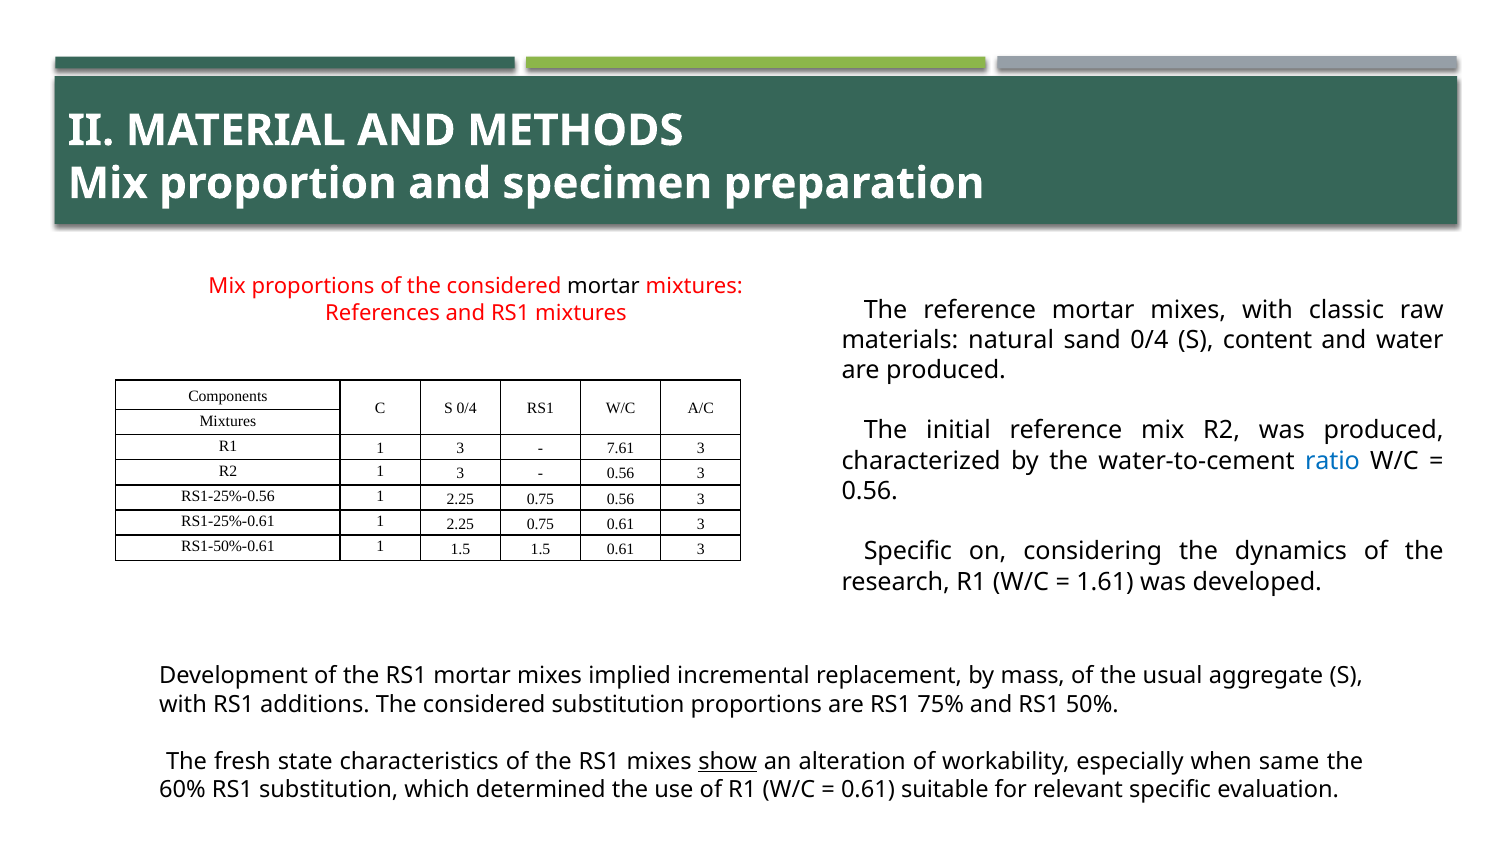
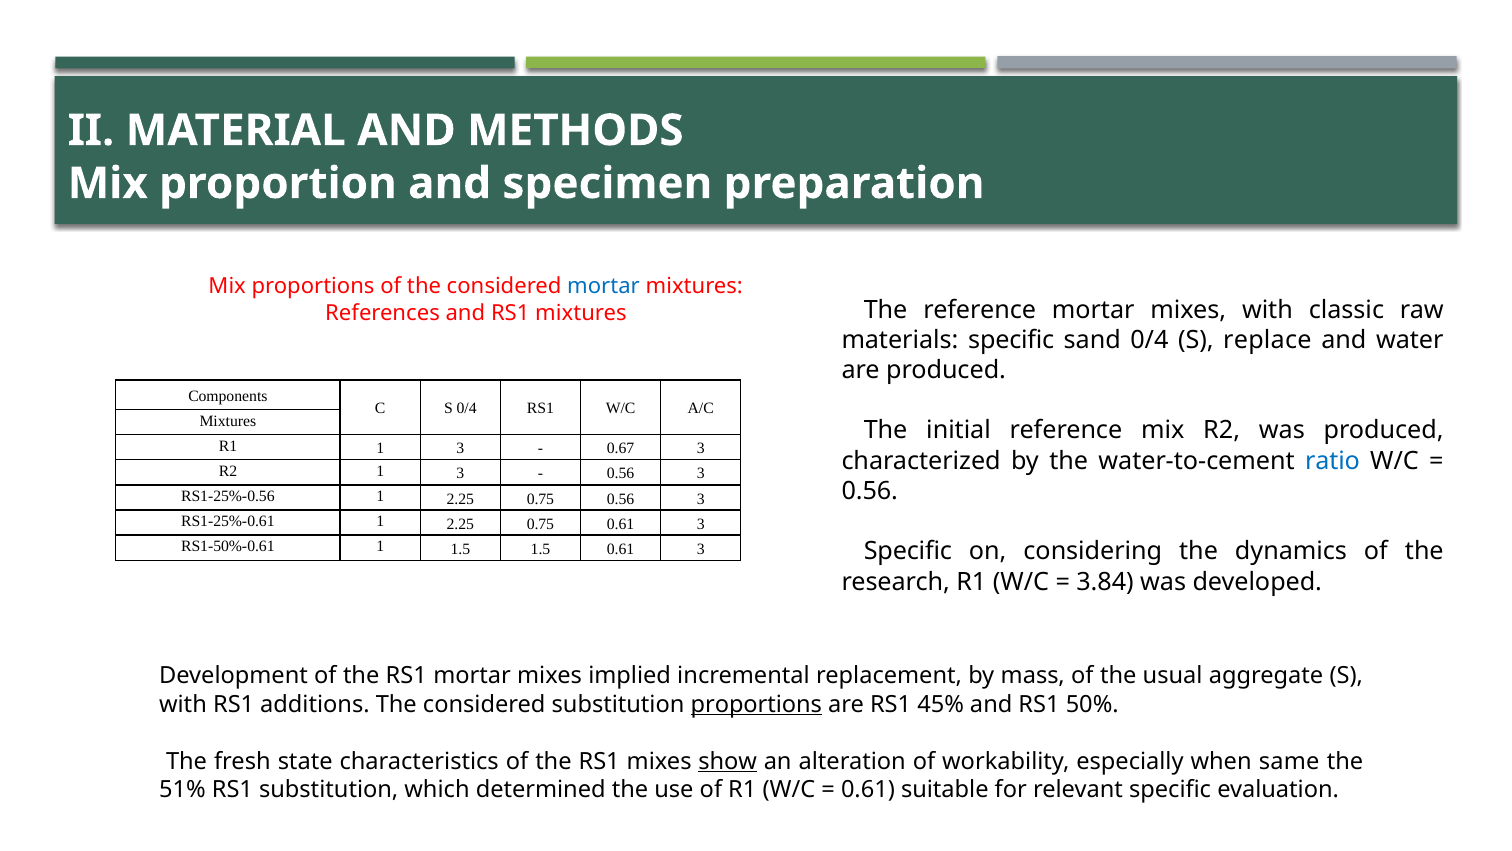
mortar at (603, 287) colour: black -> blue
materials natural: natural -> specific
content: content -> replace
7.61: 7.61 -> 0.67
1.61: 1.61 -> 3.84
proportions at (756, 704) underline: none -> present
75%: 75% -> 45%
60%: 60% -> 51%
